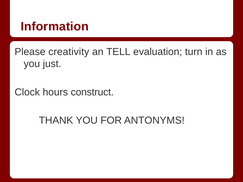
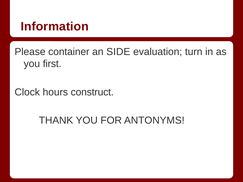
creativity: creativity -> container
TELL: TELL -> SIDE
just: just -> first
